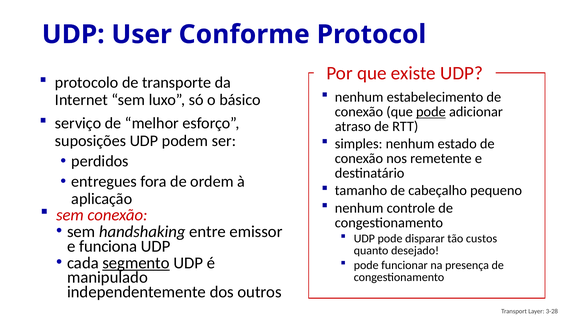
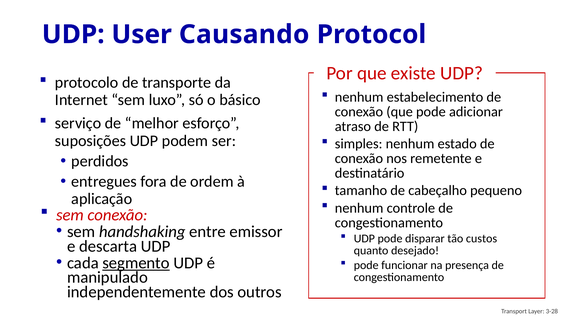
Conforme: Conforme -> Causando
pode at (431, 112) underline: present -> none
funciona: funciona -> descarta
